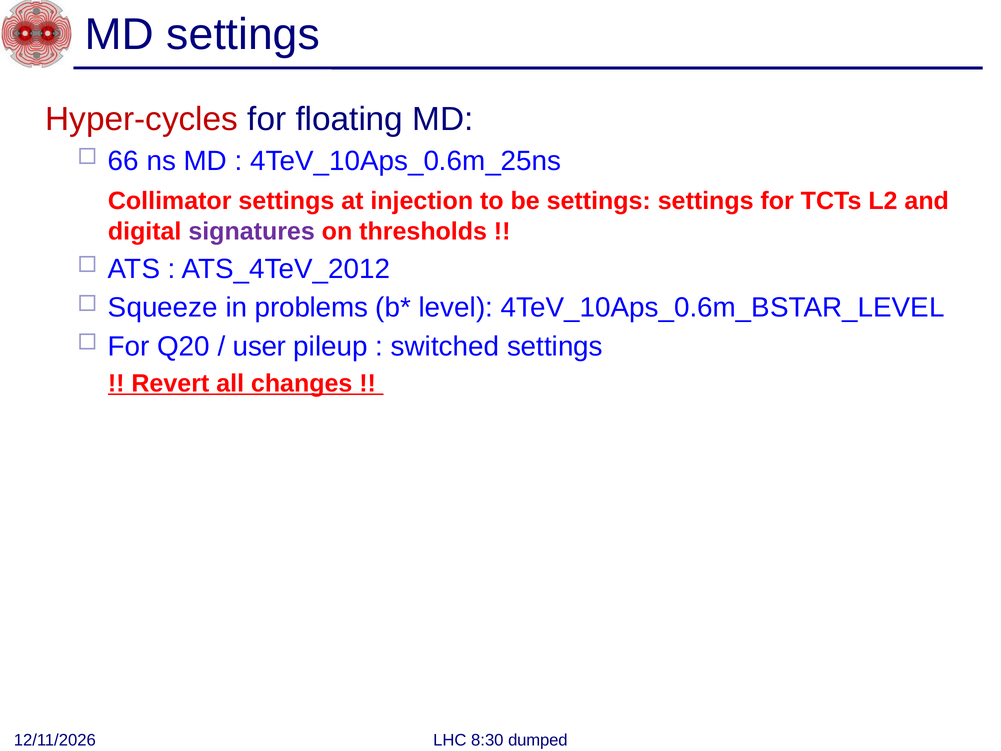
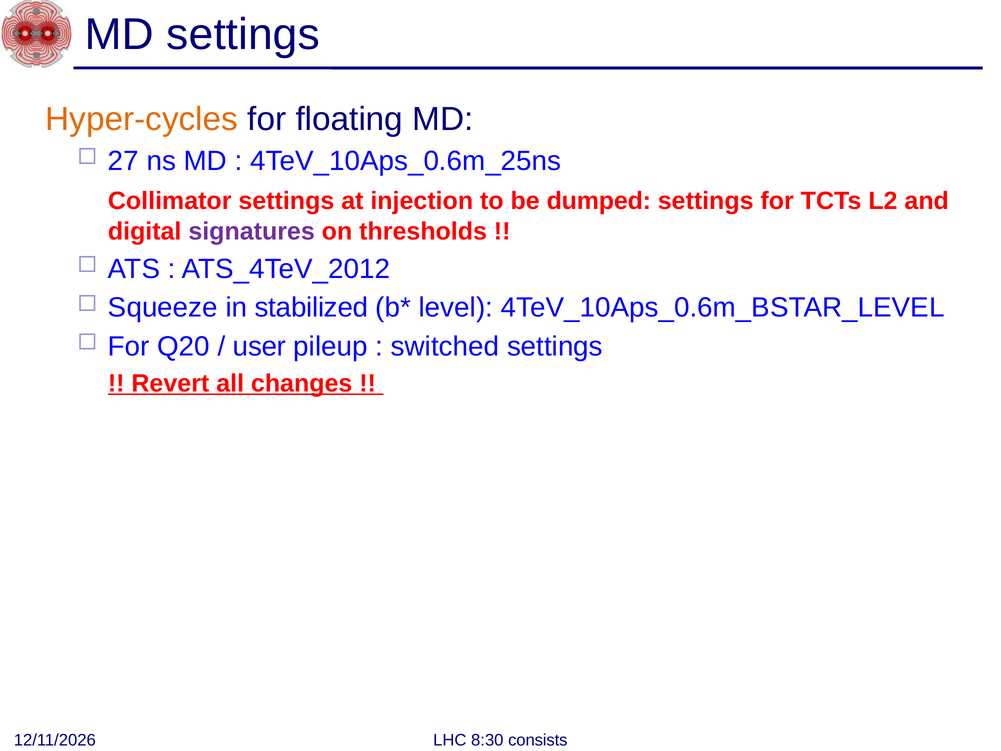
Hyper-cycles colour: red -> orange
66: 66 -> 27
be settings: settings -> dumped
problems: problems -> stabilized
dumped: dumped -> consists
